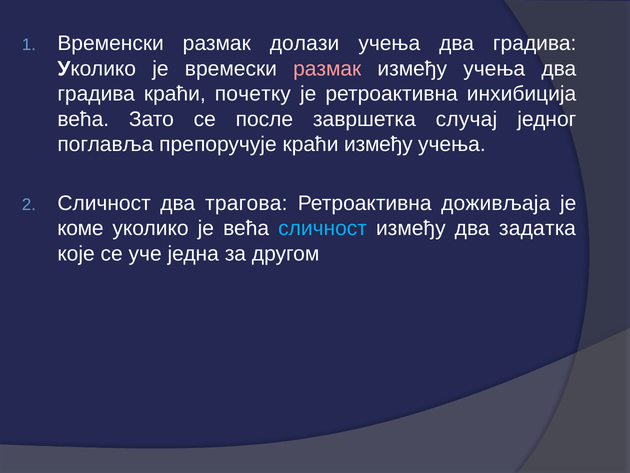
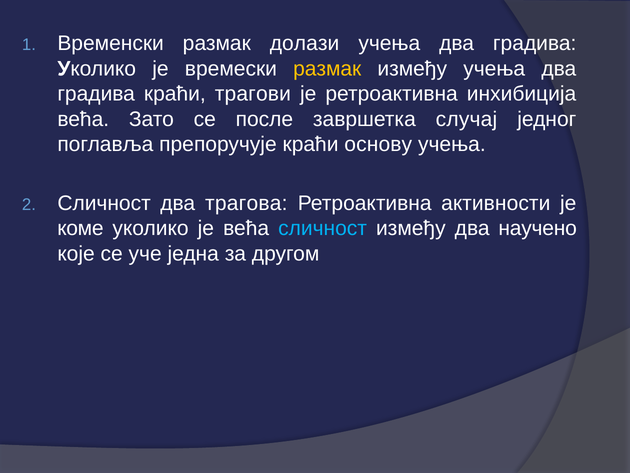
размак at (327, 69) colour: pink -> yellow
почетку: почетку -> трагови
краћи између: између -> основу
доживљаја: доживљаја -> активности
задатка: задатка -> научено
